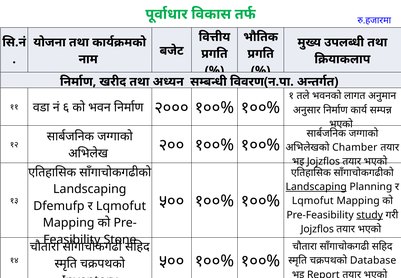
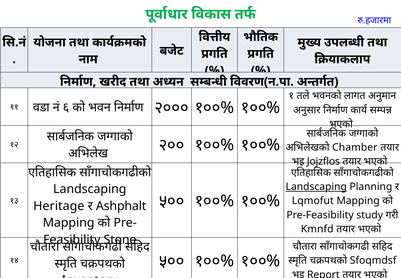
Dfemufp: Dfemufp -> Heritage
Lqmofut at (121, 206): Lqmofut -> Ashphalt
study underline: present -> none
Jojzflos at (317, 229): Jojzflos -> Kmnfd
Database: Database -> Sfoqmdsf
